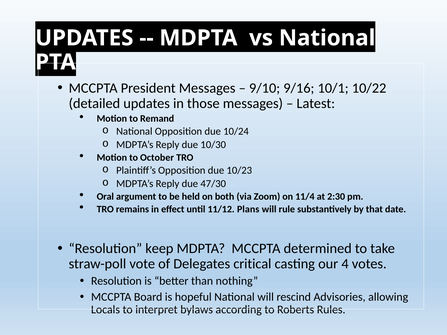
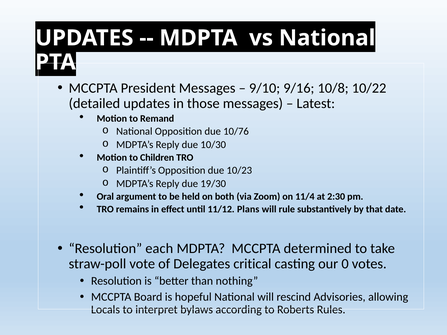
10/1: 10/1 -> 10/8
10/24: 10/24 -> 10/76
October: October -> Children
47/30: 47/30 -> 19/30
keep: keep -> each
4: 4 -> 0
